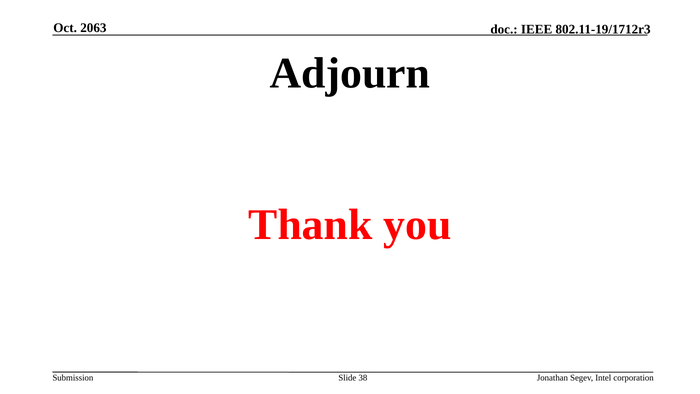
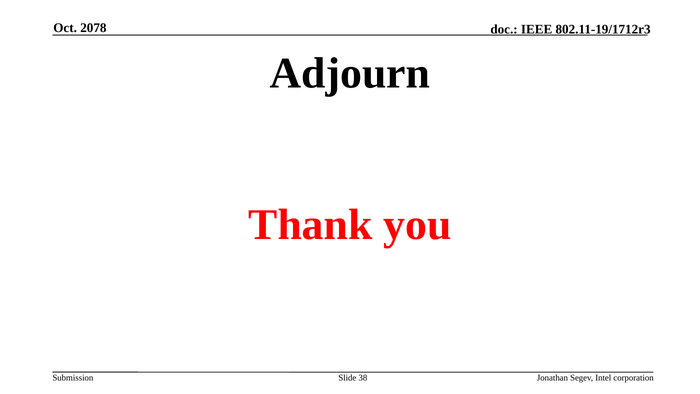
2063: 2063 -> 2078
